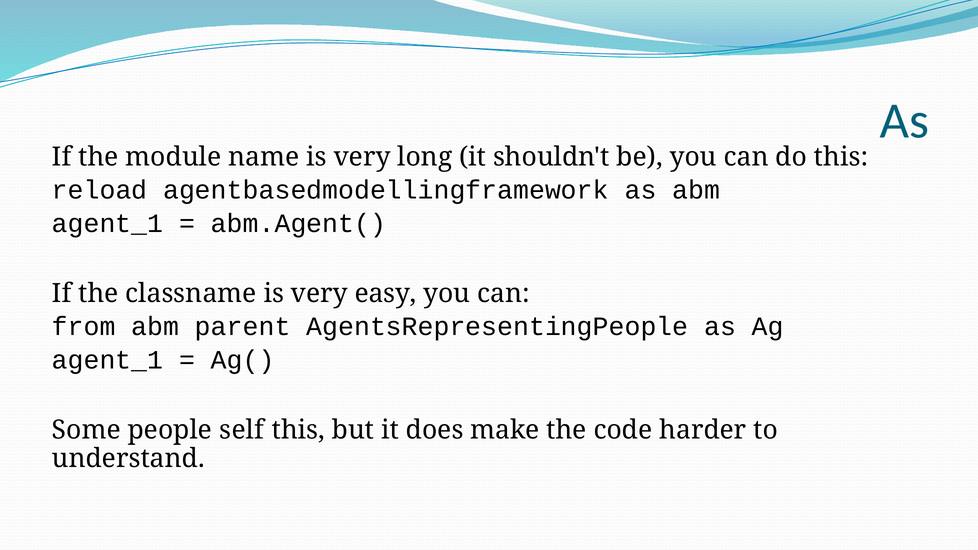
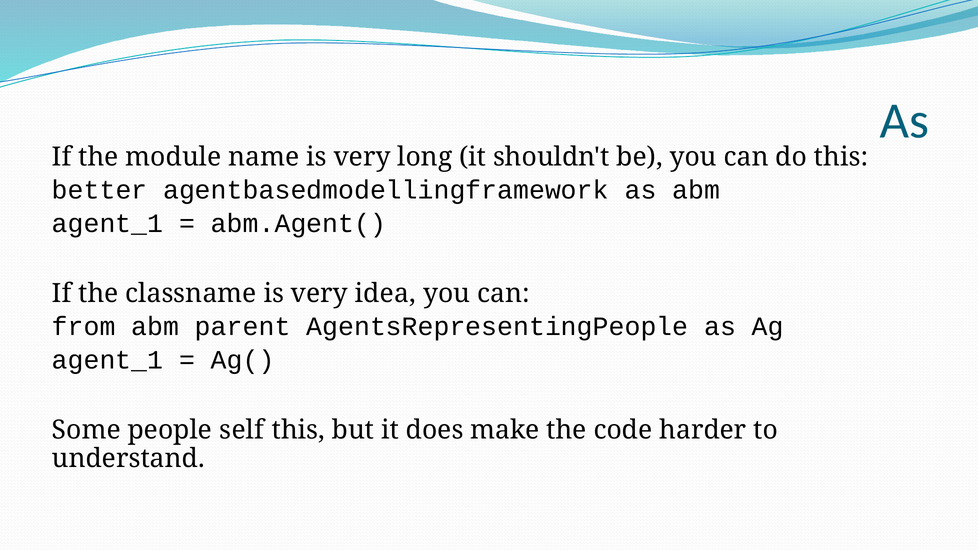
reload: reload -> better
easy: easy -> idea
